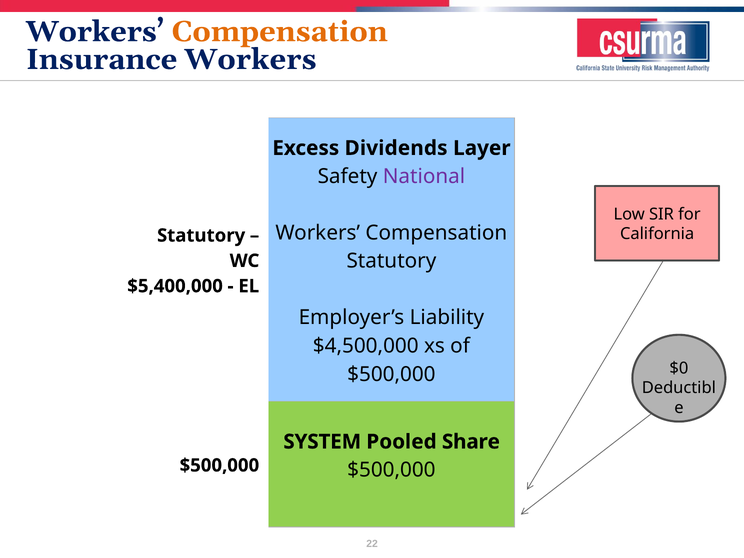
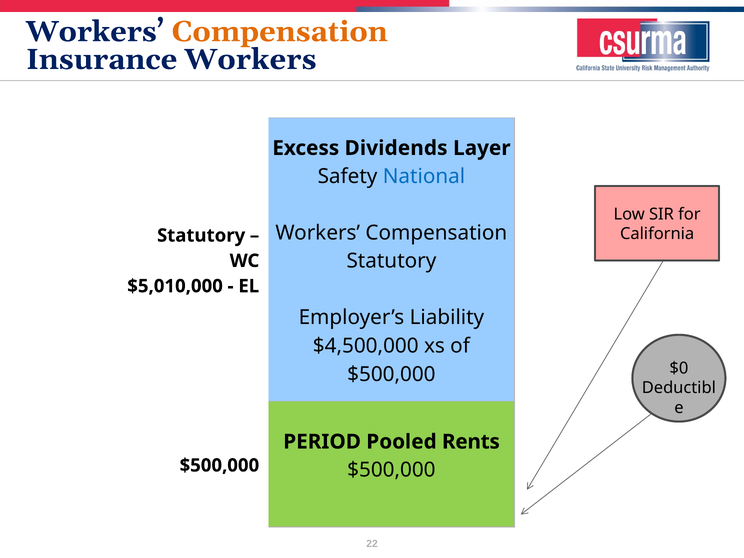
National colour: purple -> blue
$5,400,000: $5,400,000 -> $5,010,000
SYSTEM: SYSTEM -> PERIOD
Share: Share -> Rents
